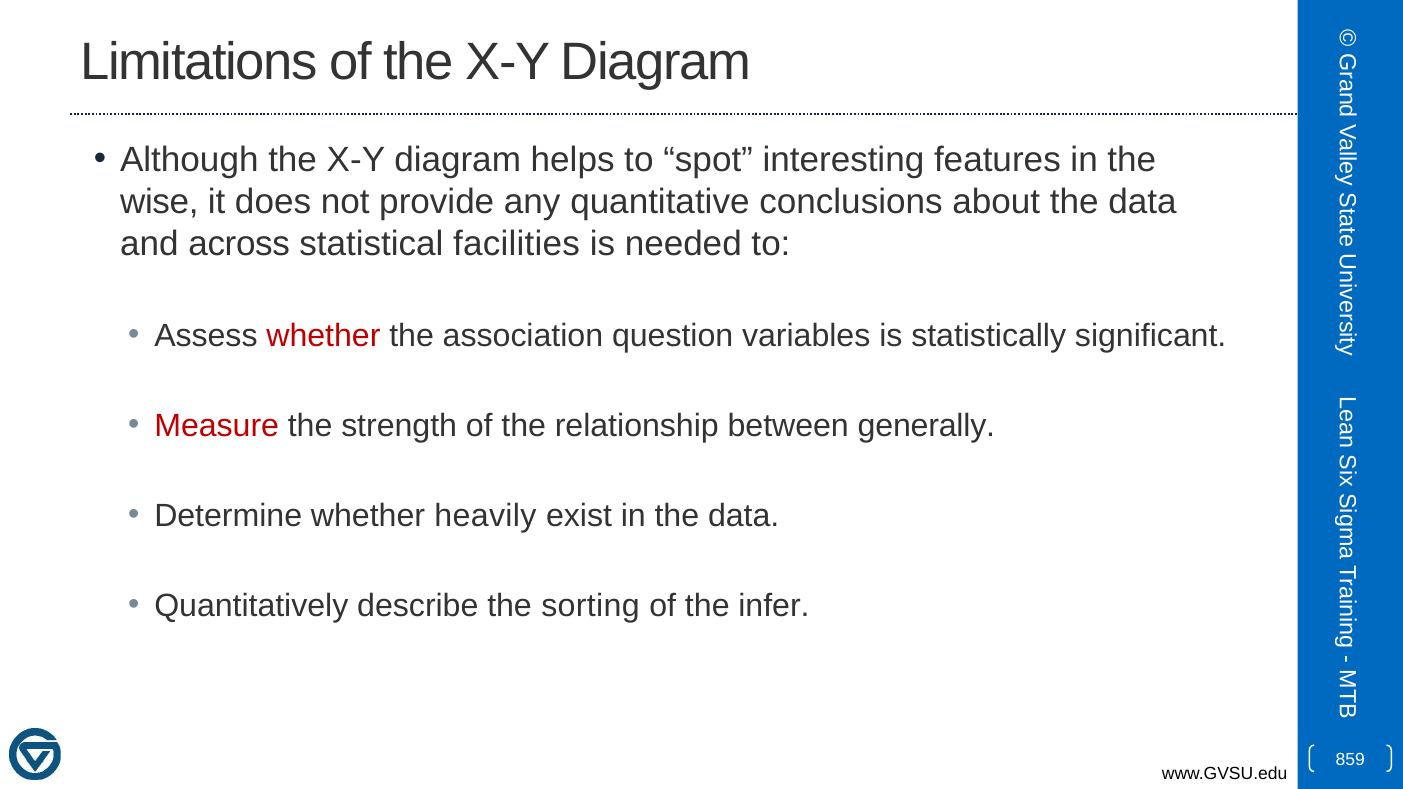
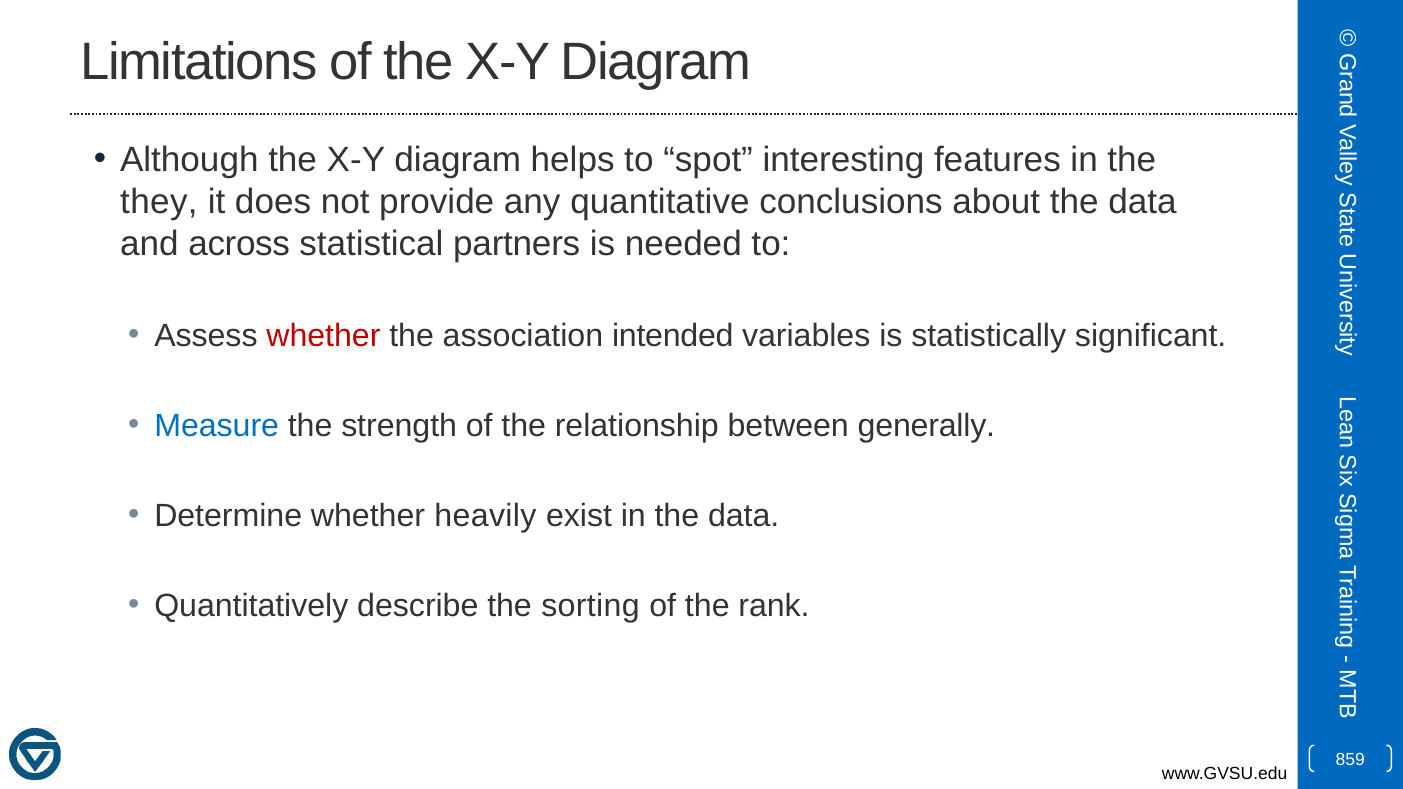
wise: wise -> they
facilities: facilities -> partners
question: question -> intended
Measure colour: red -> blue
infer: infer -> rank
